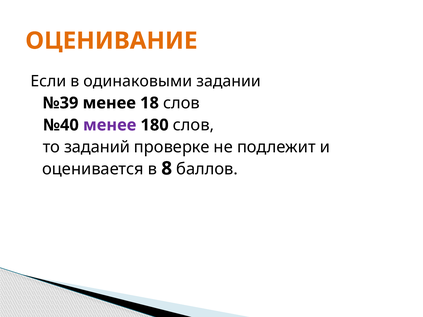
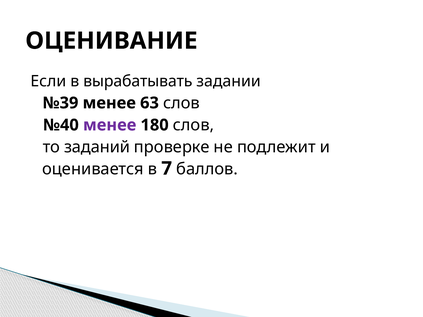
ОЦЕНИВАНИЕ colour: orange -> black
одинаковыми: одинаковыми -> вырабатывать
18: 18 -> 63
8: 8 -> 7
